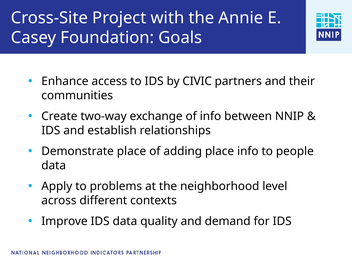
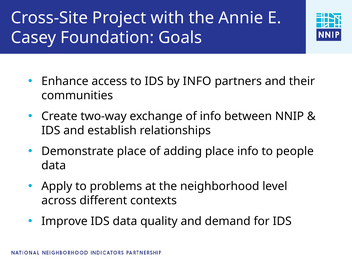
by CIVIC: CIVIC -> INFO
